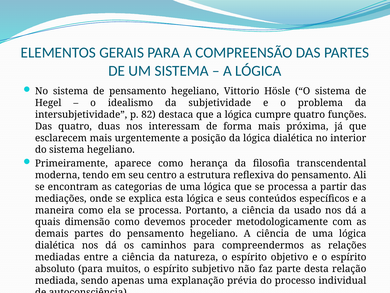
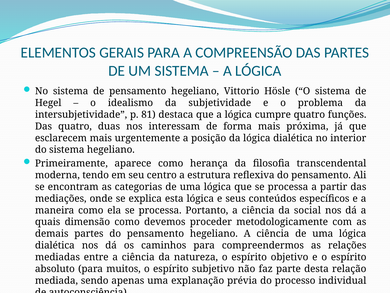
82: 82 -> 81
usado: usado -> social
